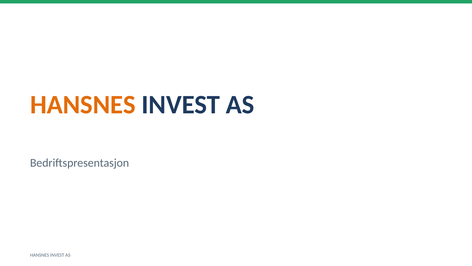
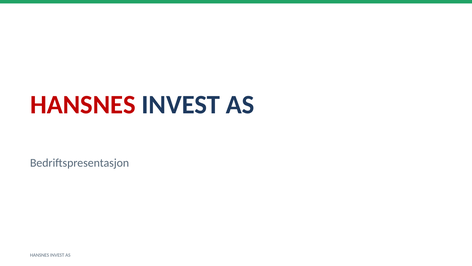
HANSNES at (83, 105) colour: orange -> red
